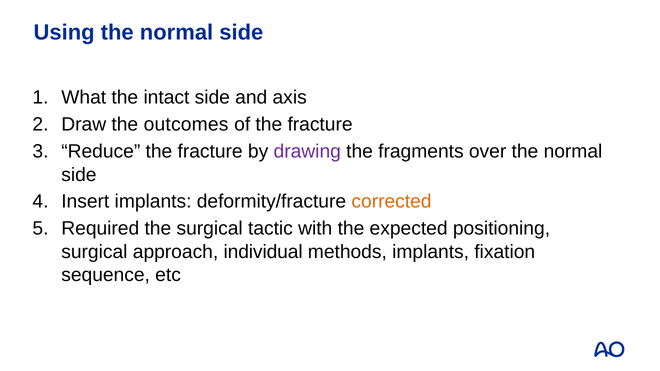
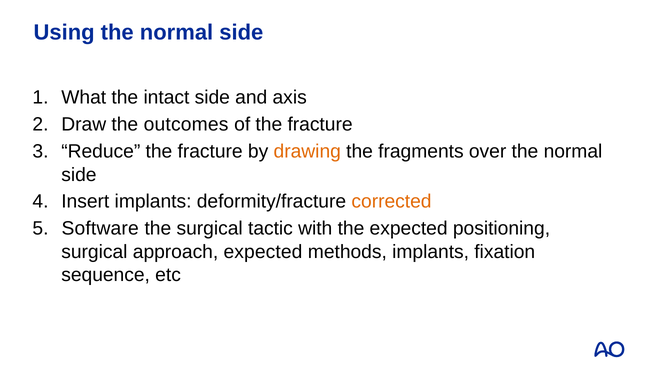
drawing colour: purple -> orange
Required: Required -> Software
approach individual: individual -> expected
